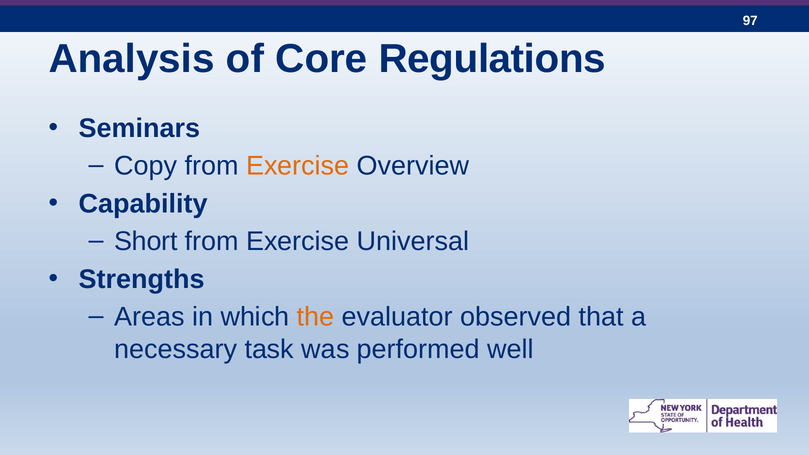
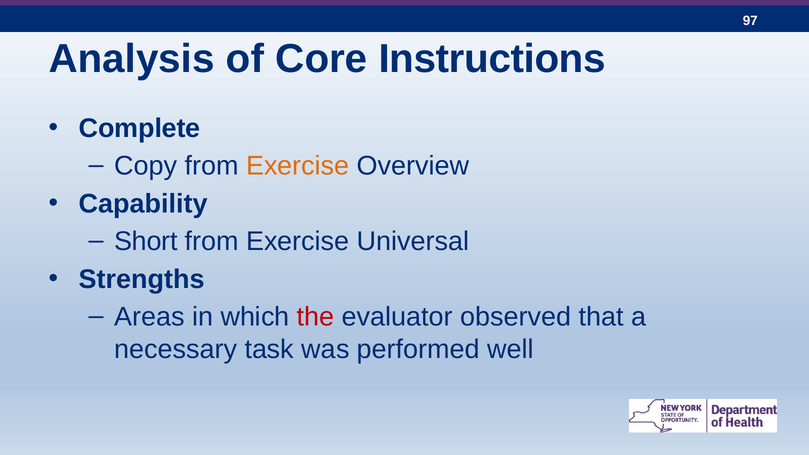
Regulations: Regulations -> Instructions
Seminars: Seminars -> Complete
the colour: orange -> red
